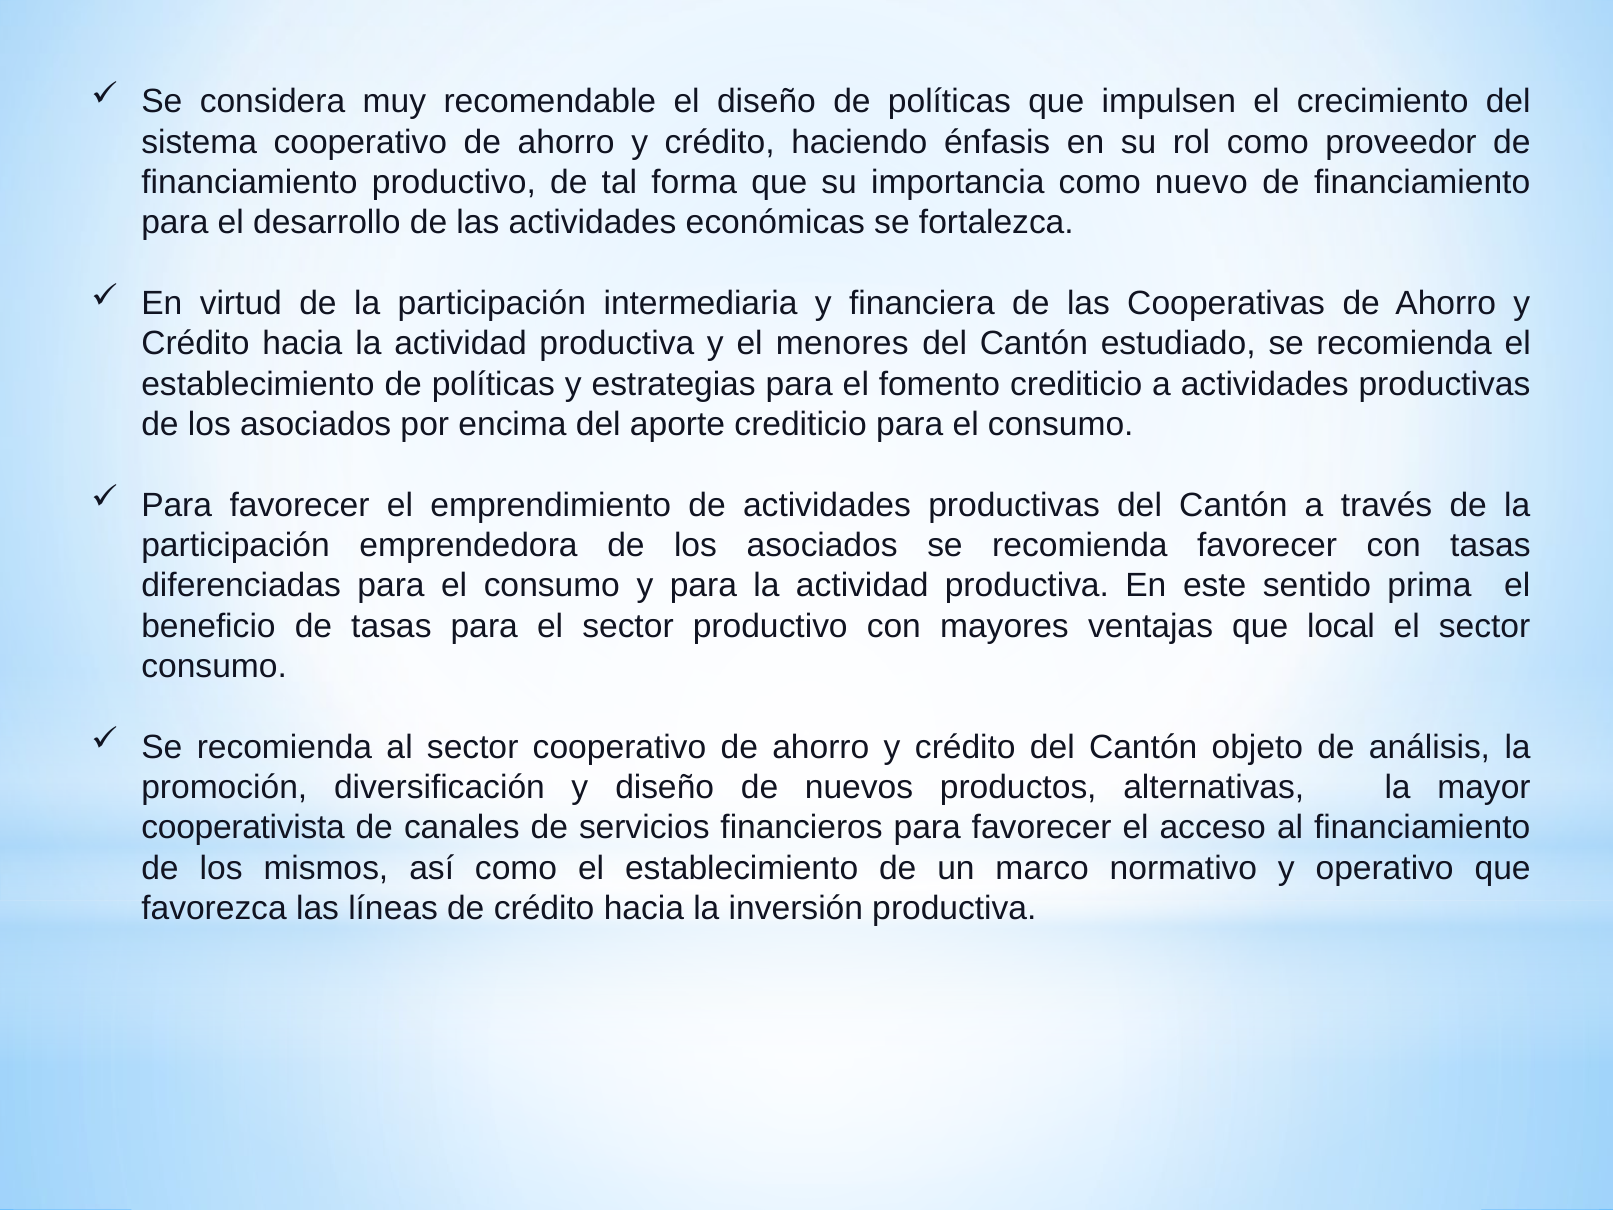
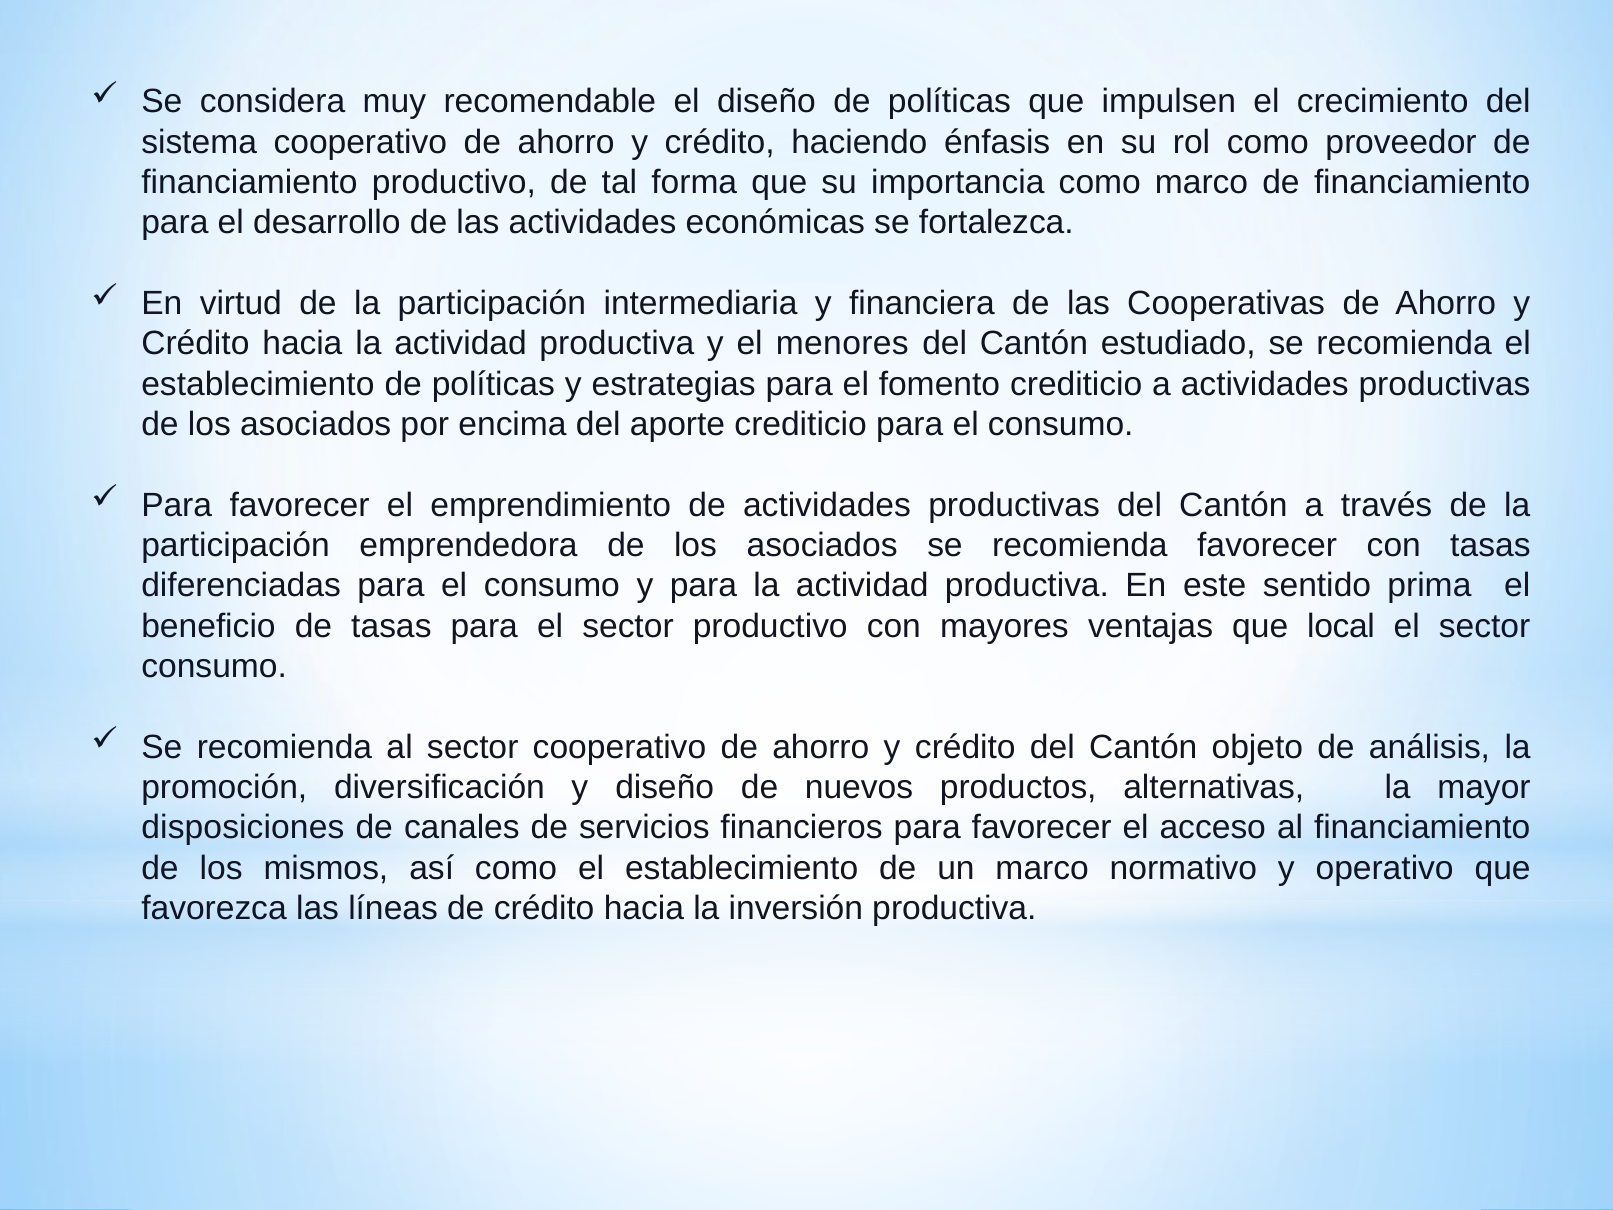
como nuevo: nuevo -> marco
cooperativista: cooperativista -> disposiciones
